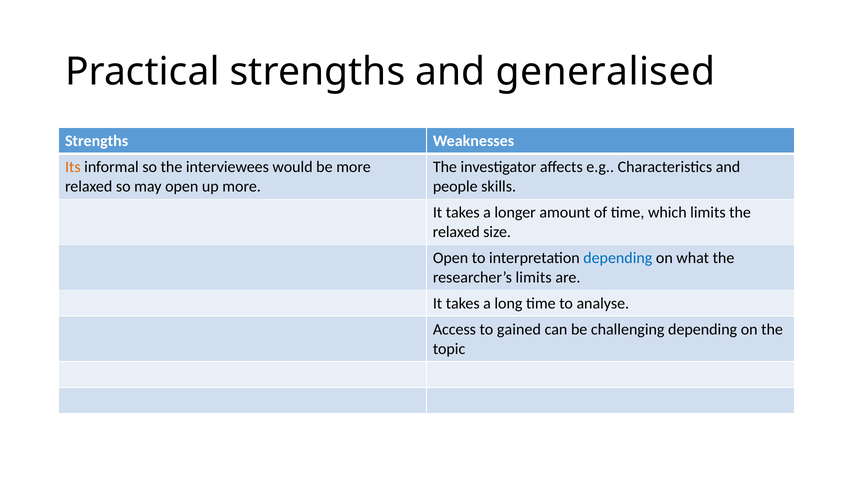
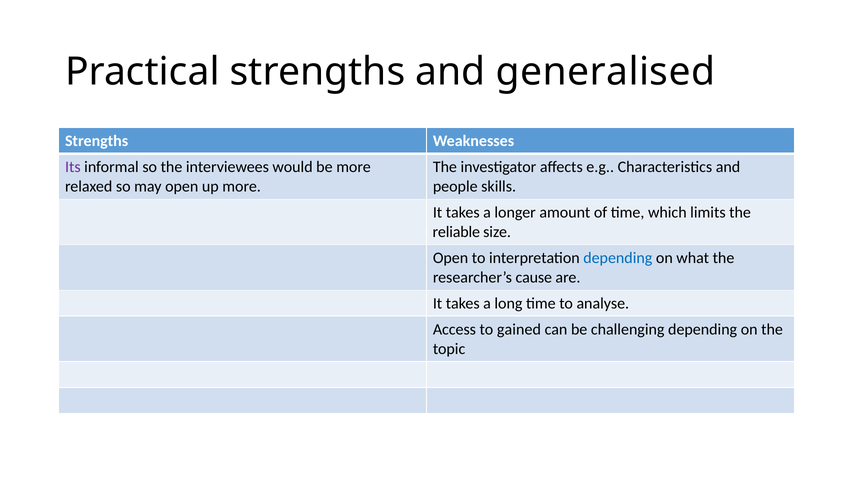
Its colour: orange -> purple
relaxed at (456, 232): relaxed -> reliable
researcher’s limits: limits -> cause
